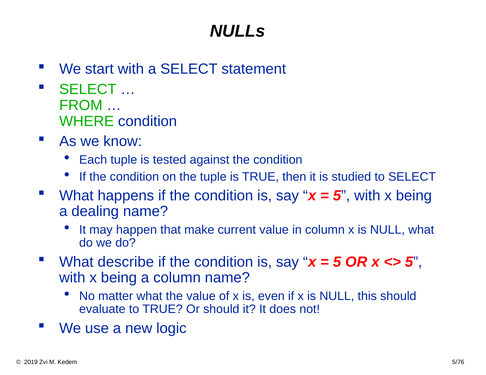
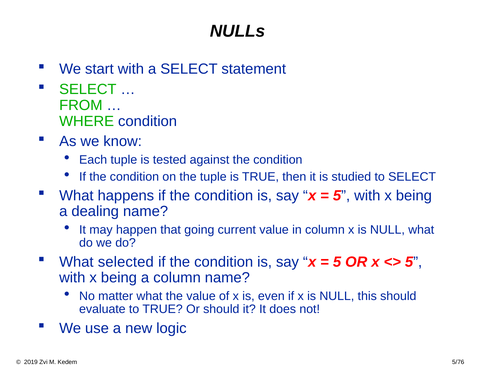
make: make -> going
describe: describe -> selected
